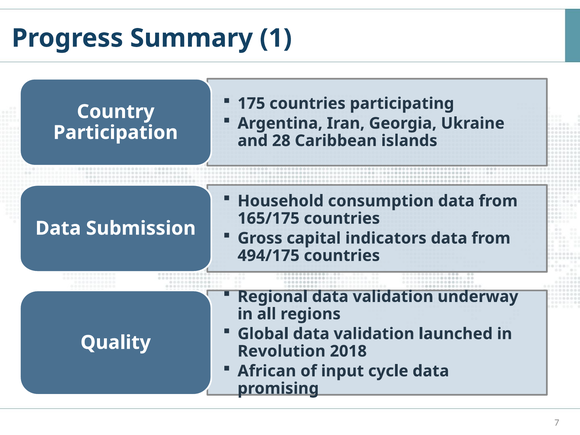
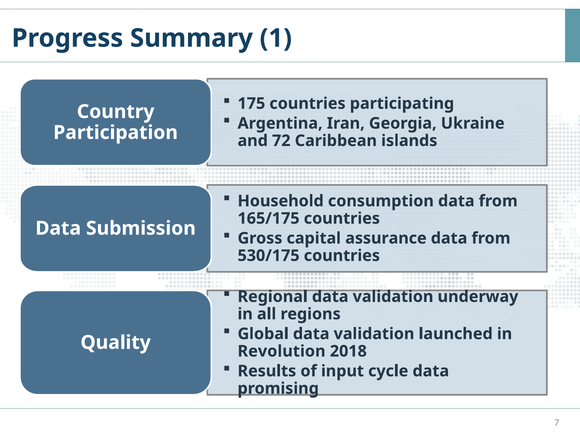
28: 28 -> 72
indicators: indicators -> assurance
494/175: 494/175 -> 530/175
African: African -> Results
